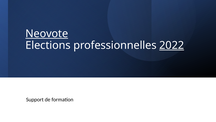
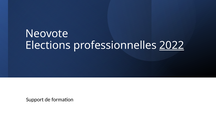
Neovote underline: present -> none
